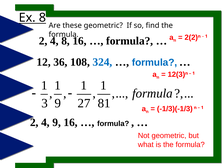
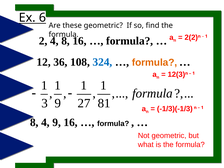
Ex 8: 8 -> 6
formula at (155, 62) colour: blue -> orange
2 at (34, 122): 2 -> 8
